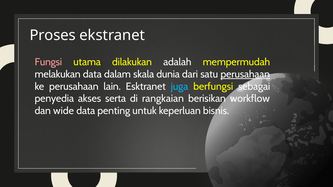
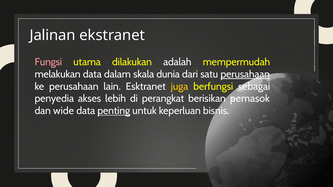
Proses: Proses -> Jalinan
juga colour: light blue -> yellow
serta: serta -> lebih
rangkaian: rangkaian -> perangkat
workflow: workflow -> pemasok
penting underline: none -> present
